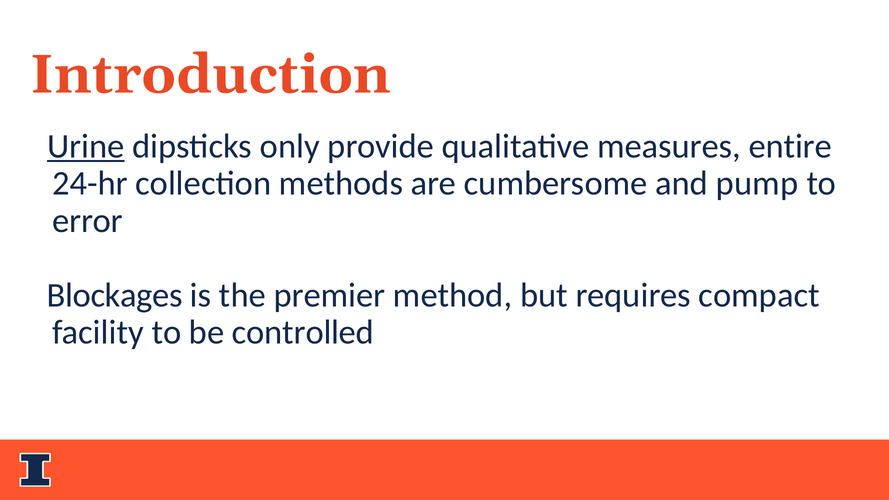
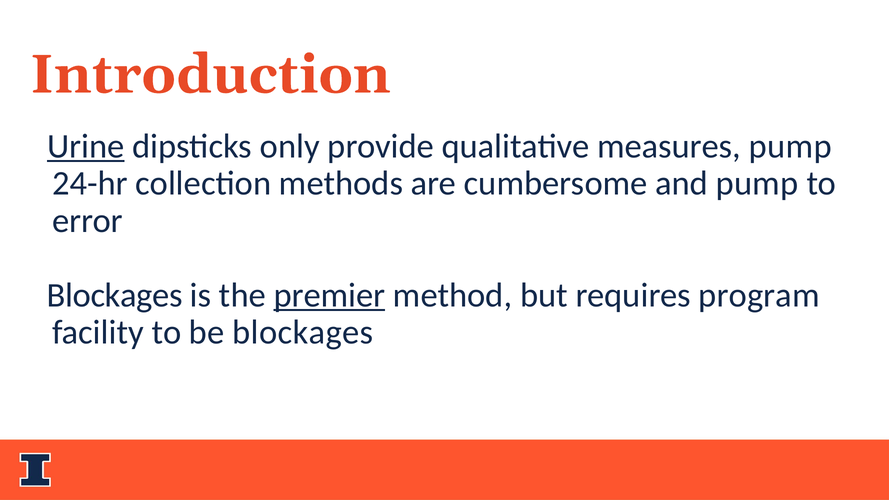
measures entire: entire -> pump
premier underline: none -> present
compact: compact -> program
be controlled: controlled -> blockages
